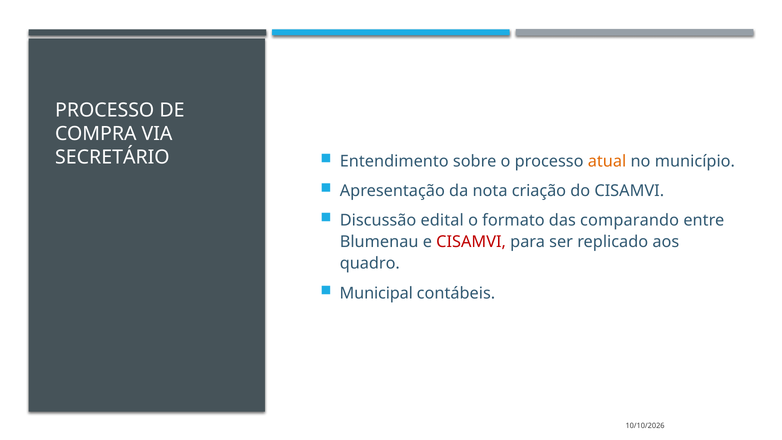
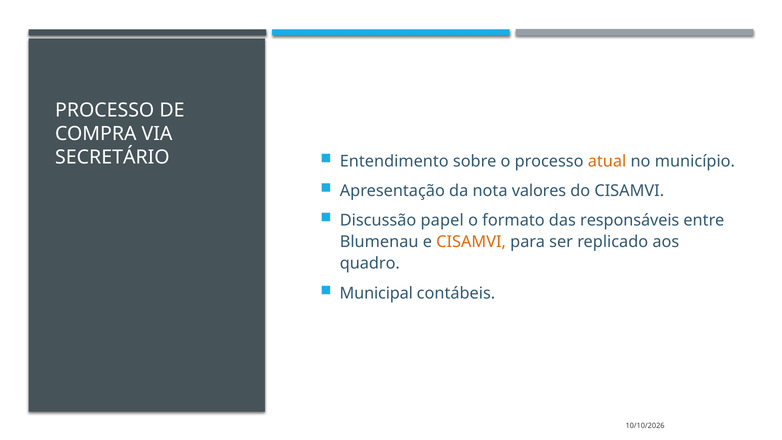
criação: criação -> valores
edital: edital -> papel
comparando: comparando -> responsáveis
CISAMVI at (471, 242) colour: red -> orange
